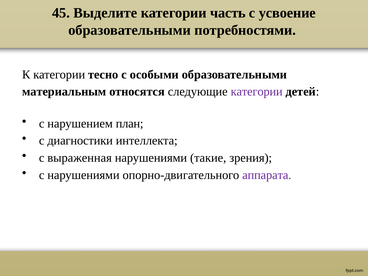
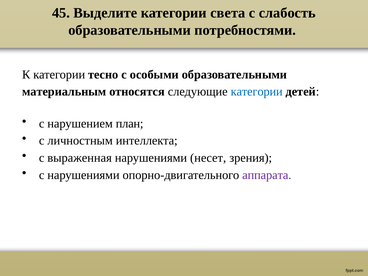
часть: часть -> света
усвоение: усвоение -> слабость
категории at (257, 92) colour: purple -> blue
диагностики: диагностики -> личностным
такие: такие -> несет
